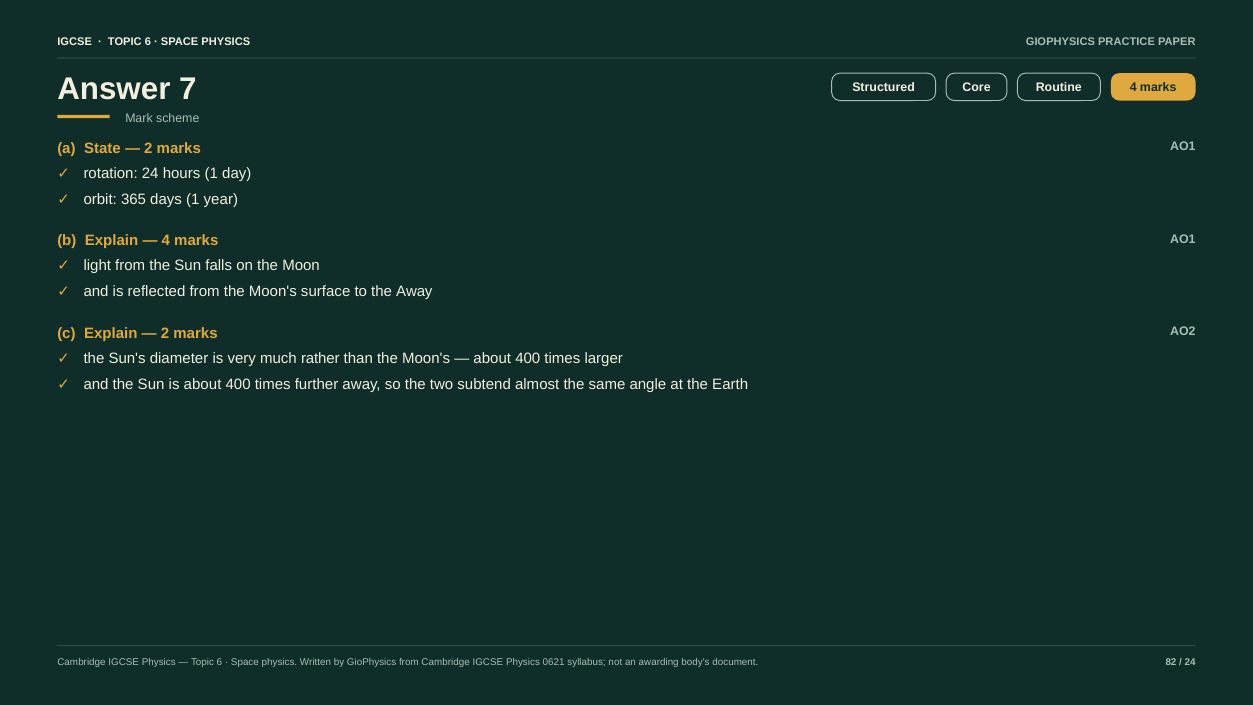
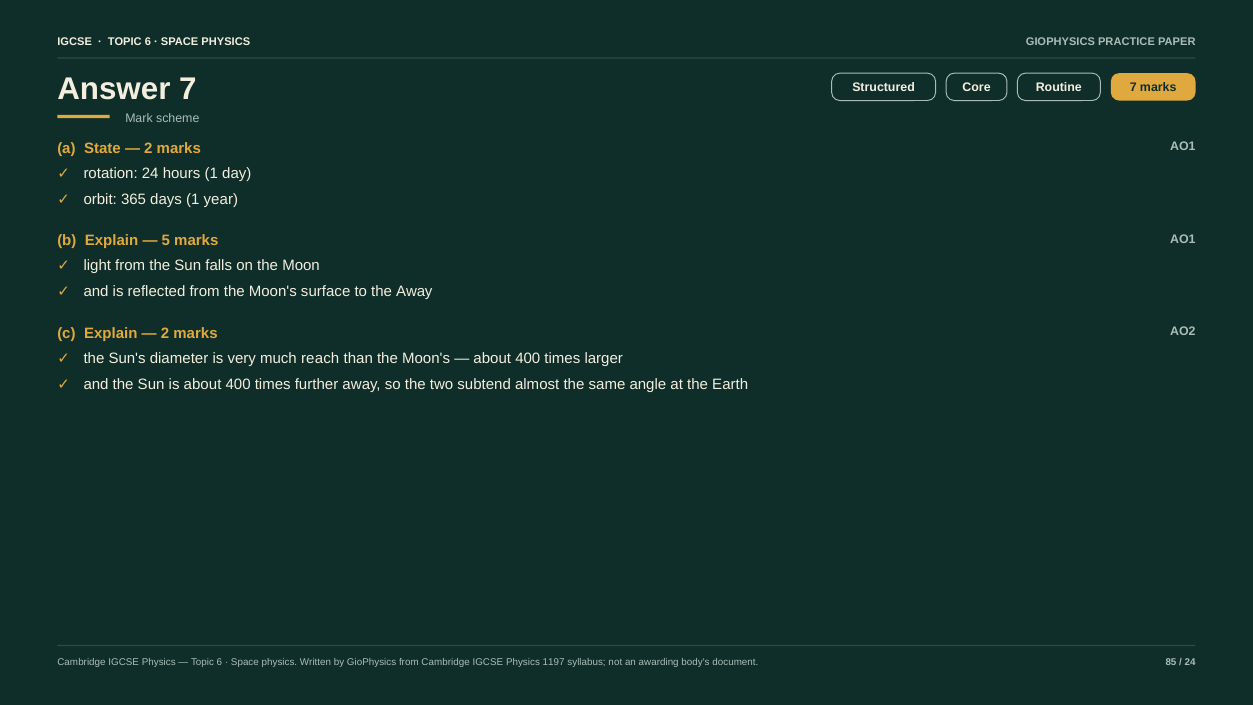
7 4: 4 -> 7
4 at (166, 241): 4 -> 5
rather: rather -> reach
0621: 0621 -> 1197
82: 82 -> 85
